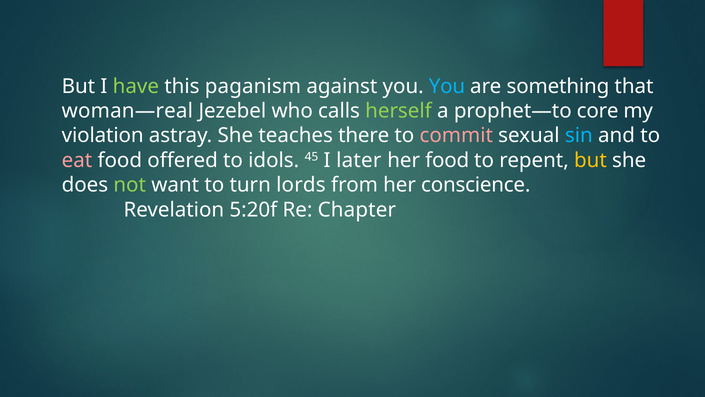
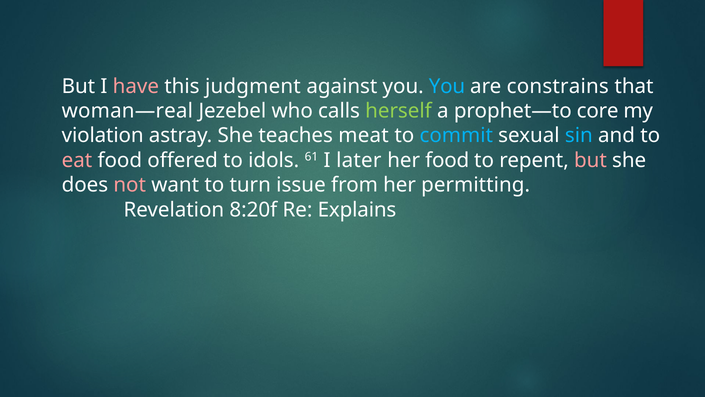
have colour: light green -> pink
paganism: paganism -> judgment
something: something -> constrains
there: there -> meat
commit colour: pink -> light blue
45: 45 -> 61
but at (590, 160) colour: yellow -> pink
not colour: light green -> pink
lords: lords -> issue
conscience: conscience -> permitting
5:20f: 5:20f -> 8:20f
Chapter: Chapter -> Explains
